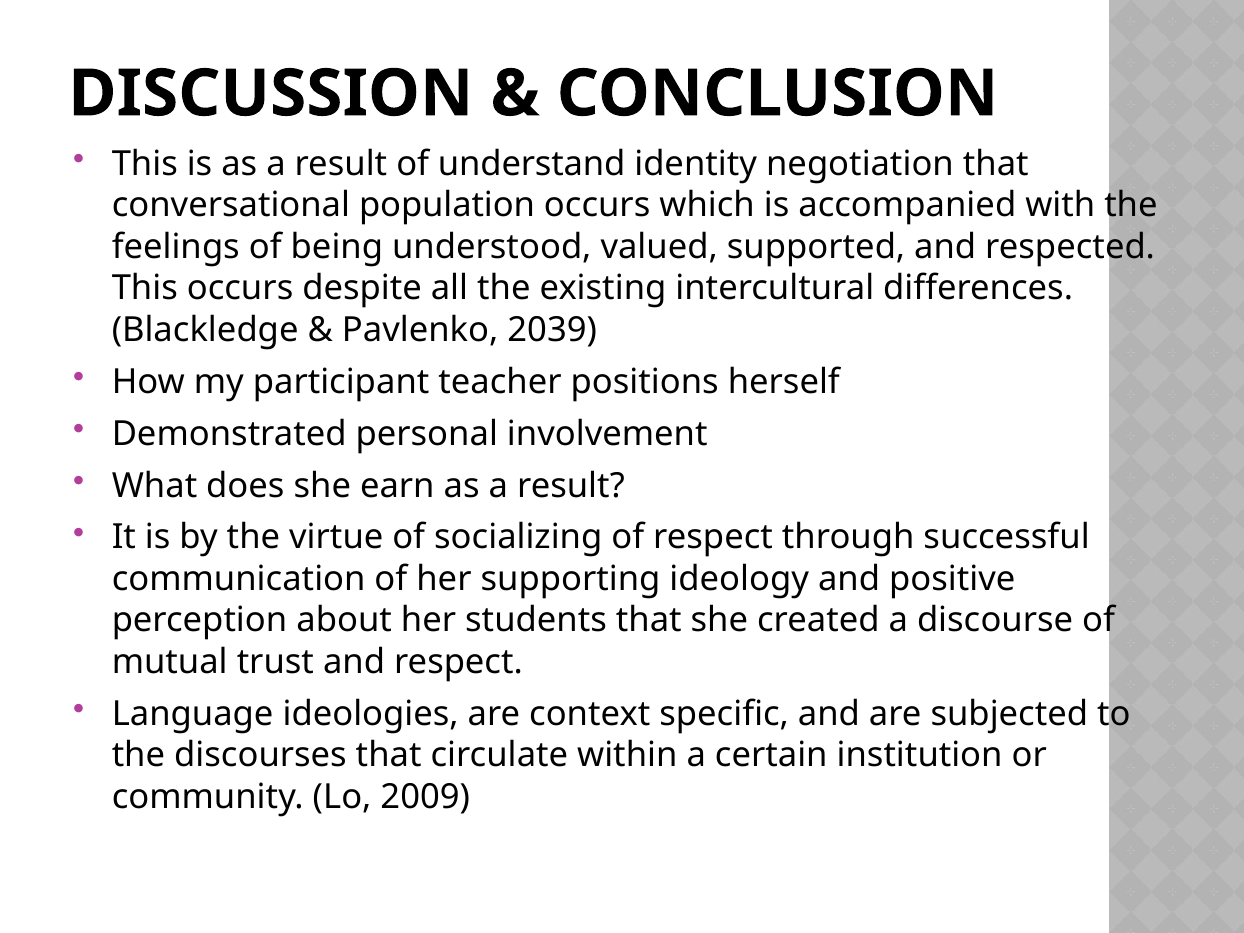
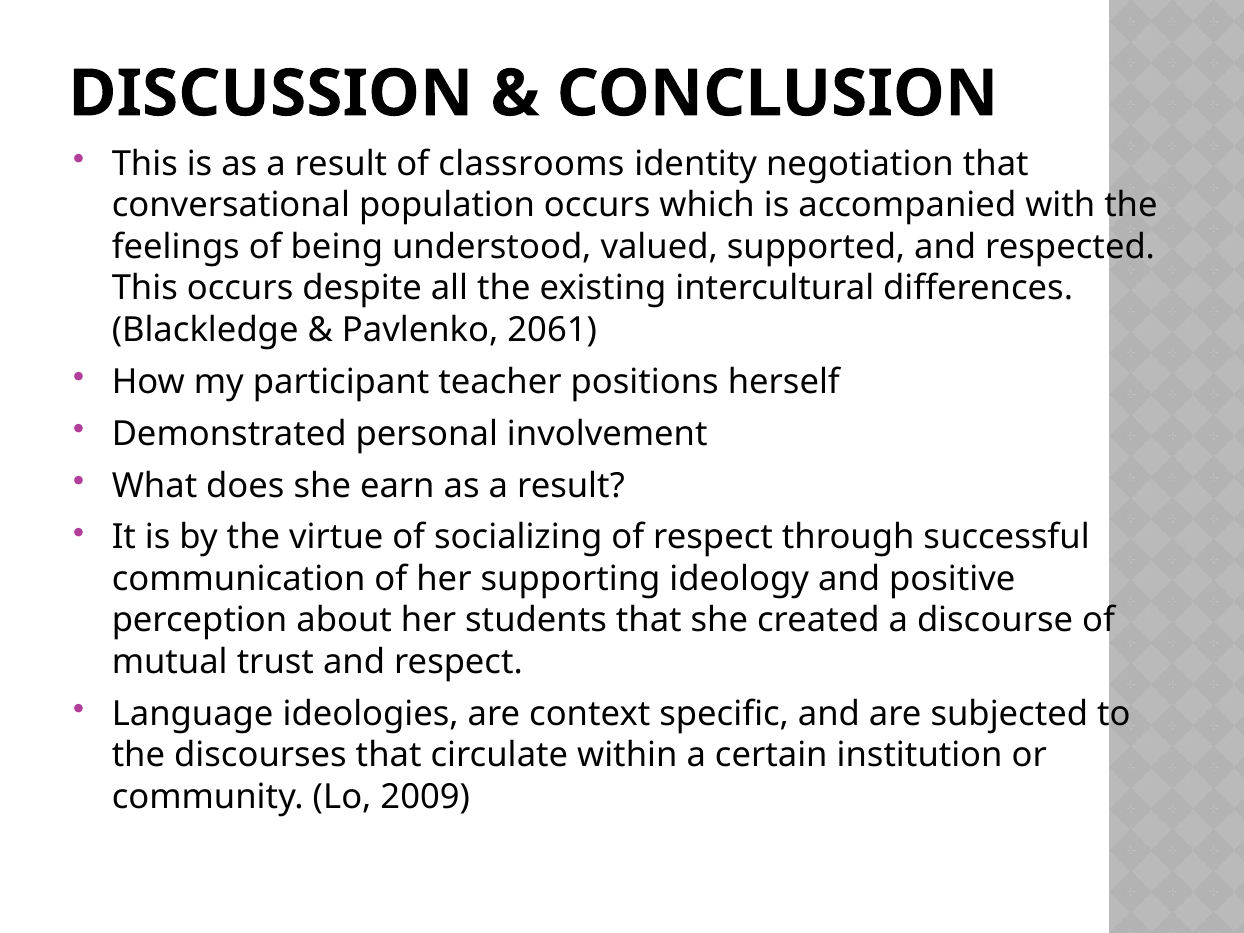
understand: understand -> classrooms
2039: 2039 -> 2061
